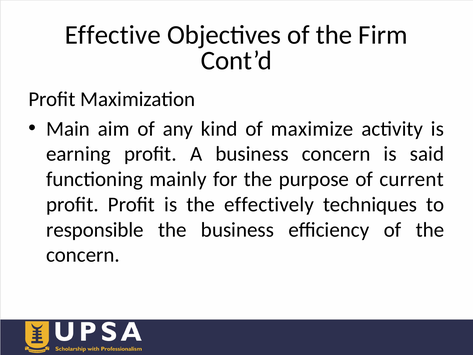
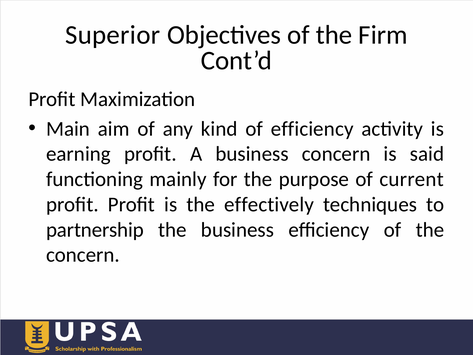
Effective: Effective -> Superior
of maximize: maximize -> efficiency
responsible: responsible -> partnership
